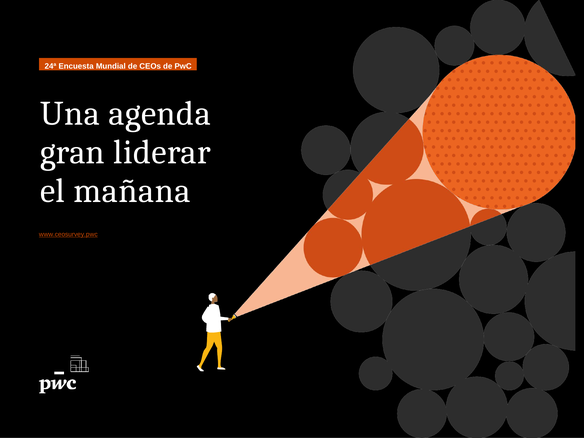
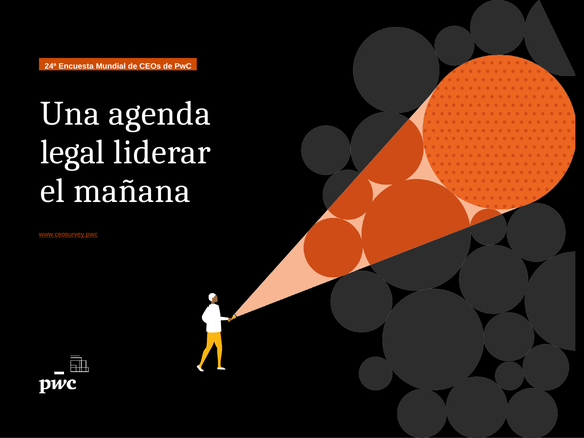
gran: gran -> legal
